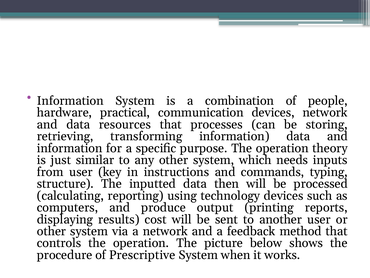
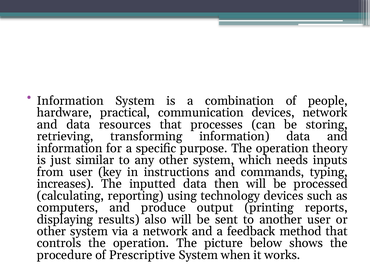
structure: structure -> increases
cost: cost -> also
